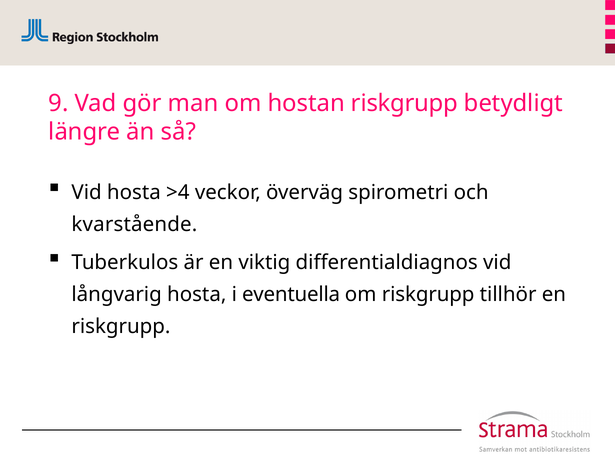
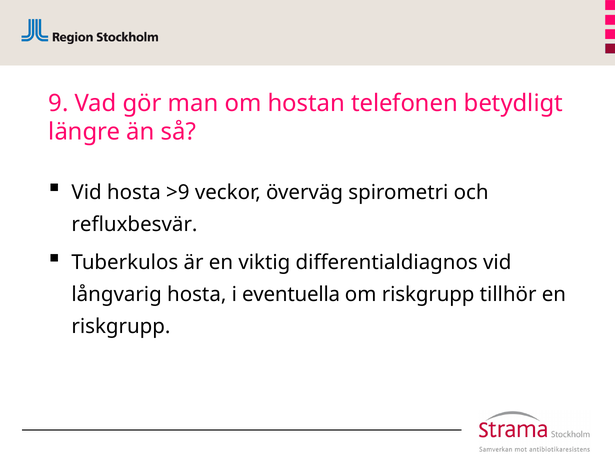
hostan riskgrupp: riskgrupp -> telefonen
>4: >4 -> >9
kvarstående: kvarstående -> refluxbesvär
